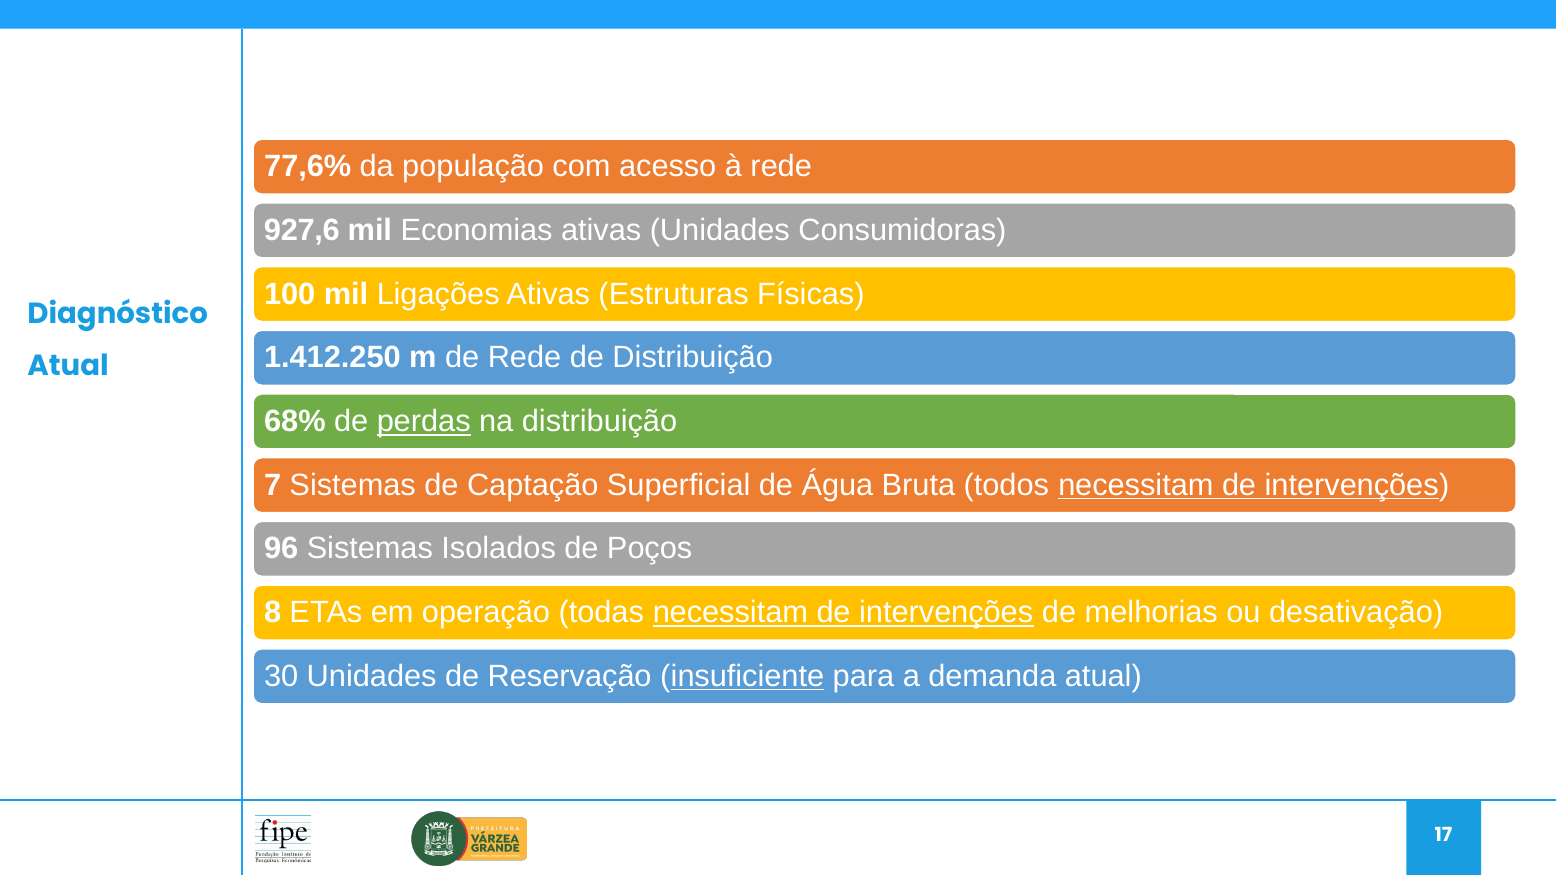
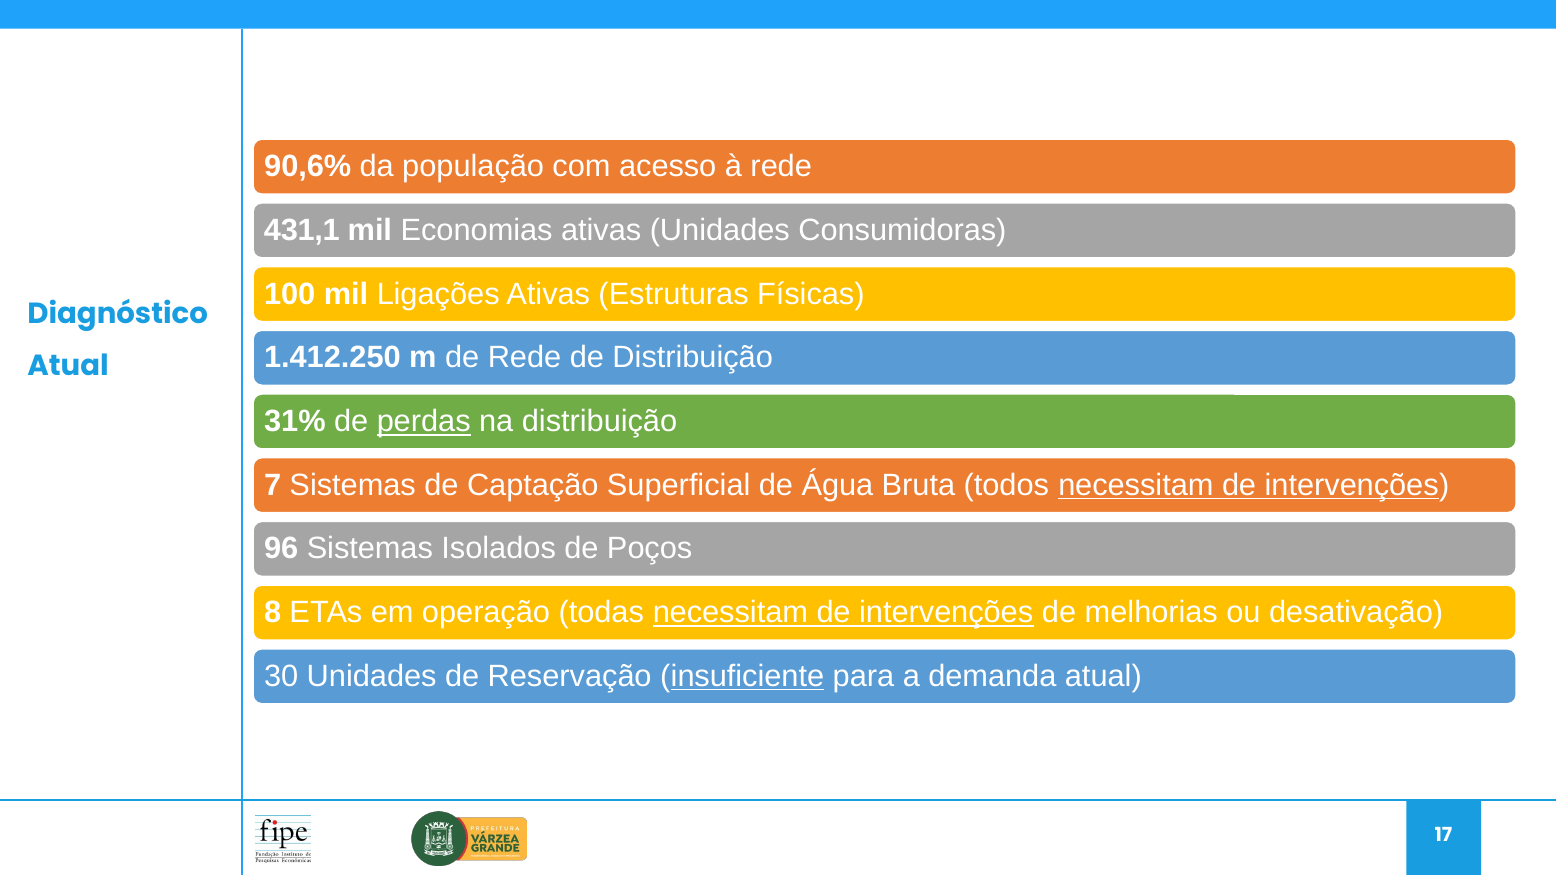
77,6%: 77,6% -> 90,6%
927,6: 927,6 -> 431,1
68%: 68% -> 31%
